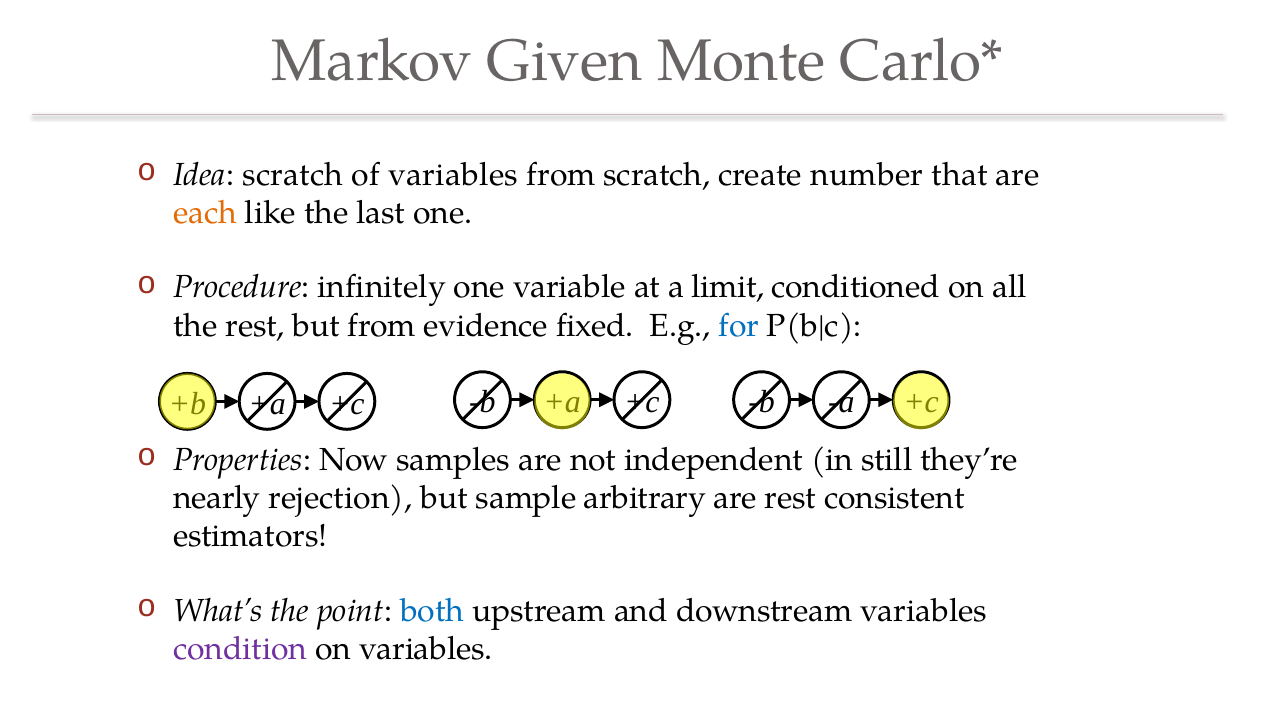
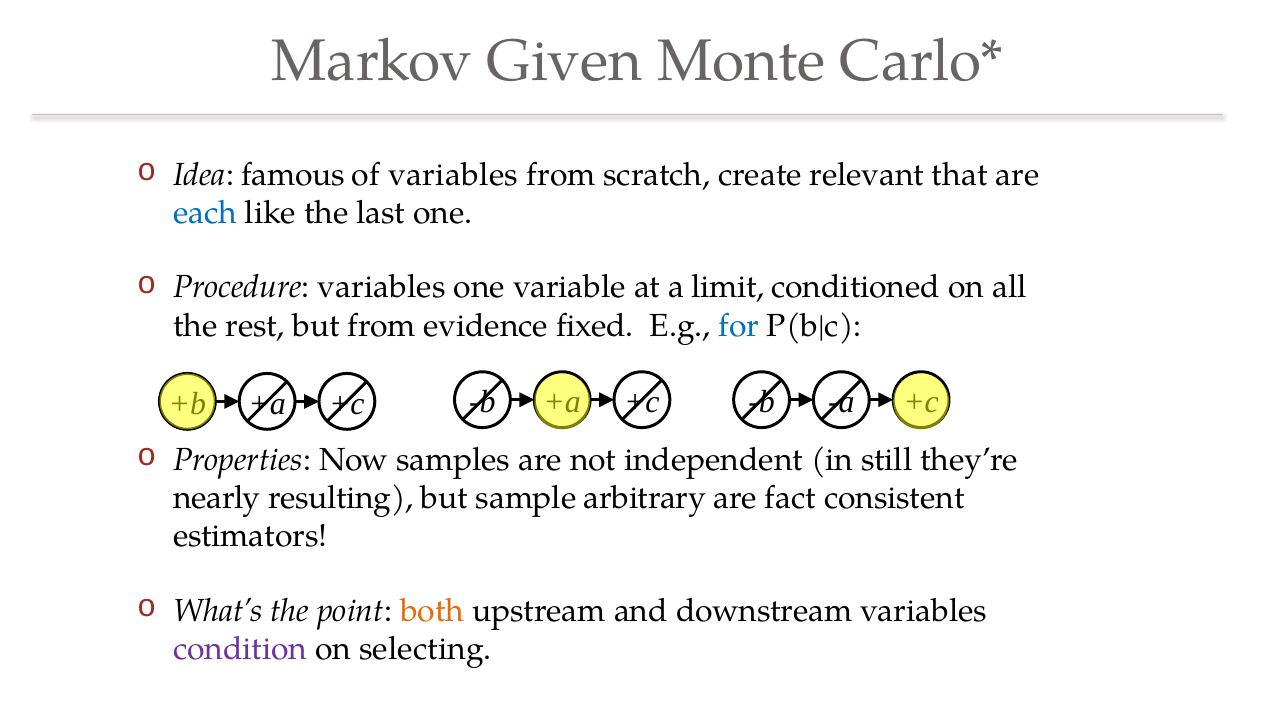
Idea scratch: scratch -> famous
number: number -> relevant
each colour: orange -> blue
Procedure infinitely: infinitely -> variables
rejection: rejection -> resulting
are rest: rest -> fact
both colour: blue -> orange
on variables: variables -> selecting
